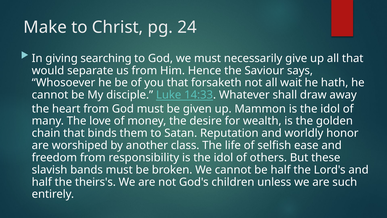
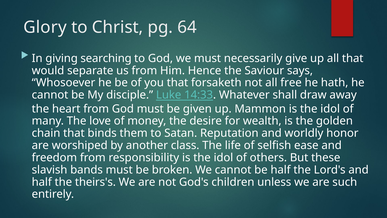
Make: Make -> Glory
24: 24 -> 64
wait: wait -> free
